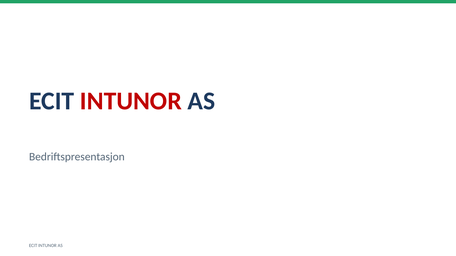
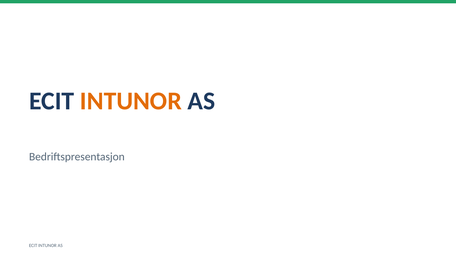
INTUNOR at (131, 101) colour: red -> orange
